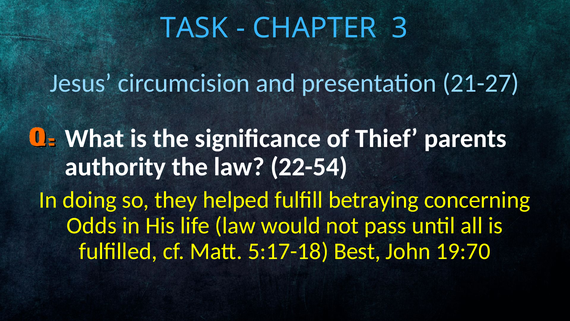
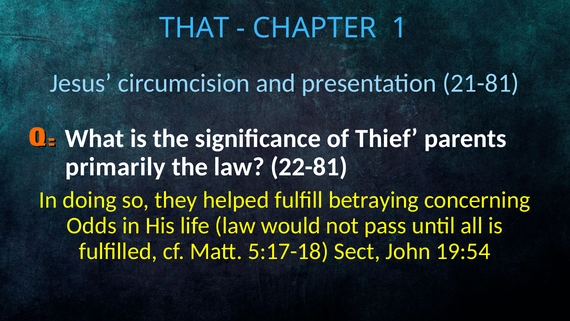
TASK: TASK -> THAT
3: 3 -> 1
21-27: 21-27 -> 21-81
authority: authority -> primarily
22-54: 22-54 -> 22-81
Best: Best -> Sect
19:70: 19:70 -> 19:54
